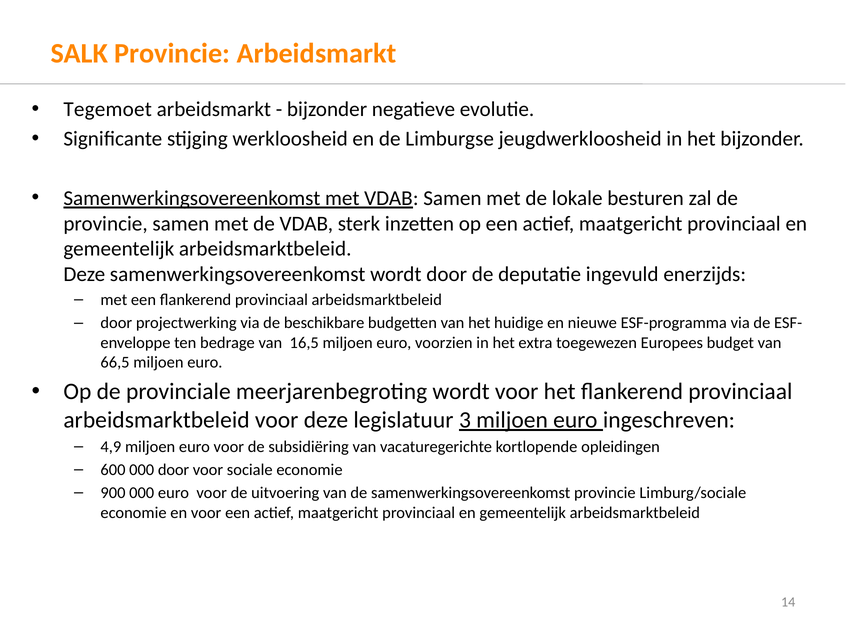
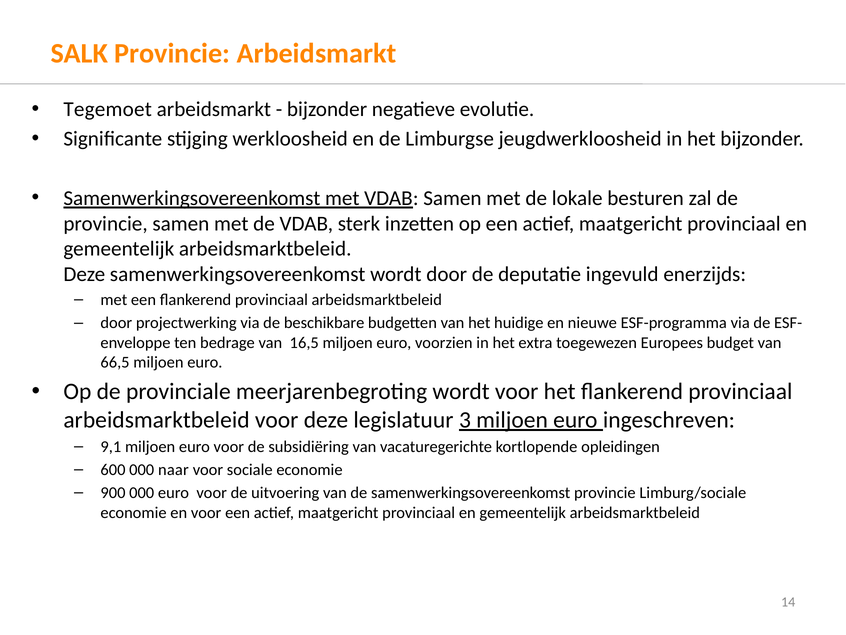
4,9: 4,9 -> 9,1
000 door: door -> naar
